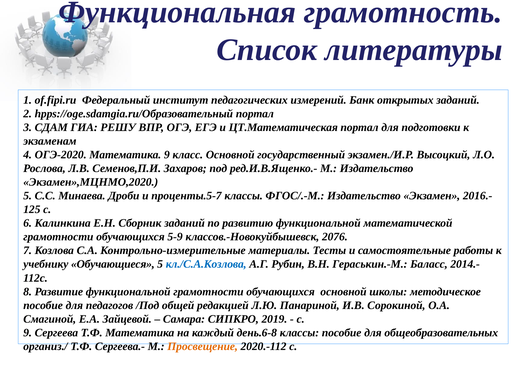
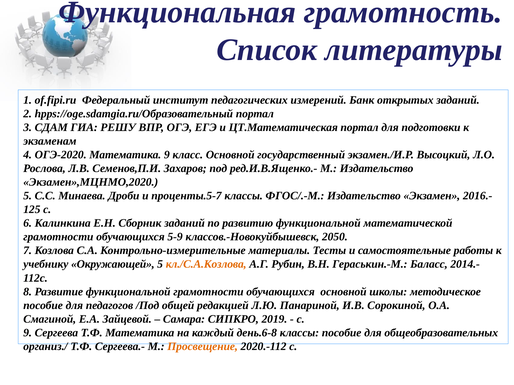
2076: 2076 -> 2050
Обучающиеся: Обучающиеся -> Окружающей
кл./С.А.Козлова colour: blue -> orange
